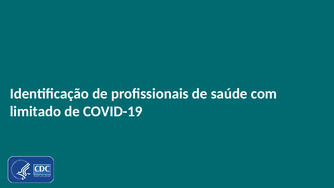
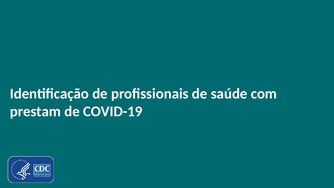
limitado: limitado -> prestam
